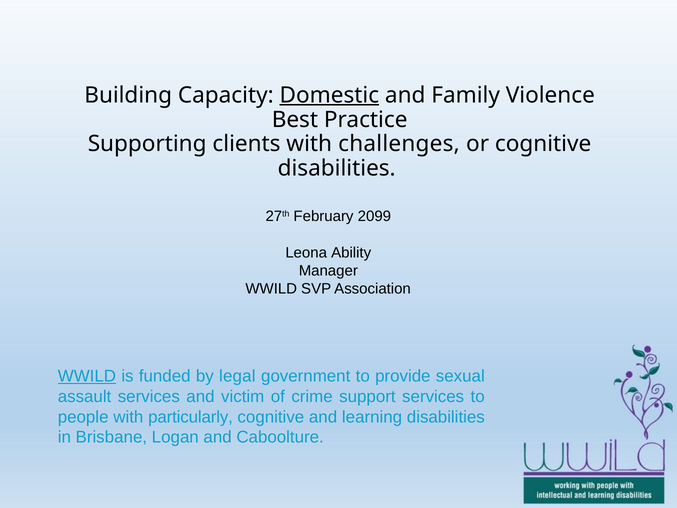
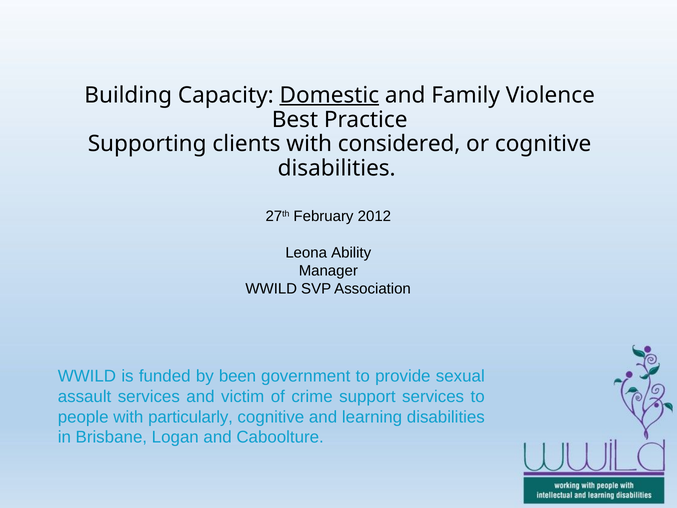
challenges: challenges -> considered
2099: 2099 -> 2012
WWILD at (87, 376) underline: present -> none
legal: legal -> been
